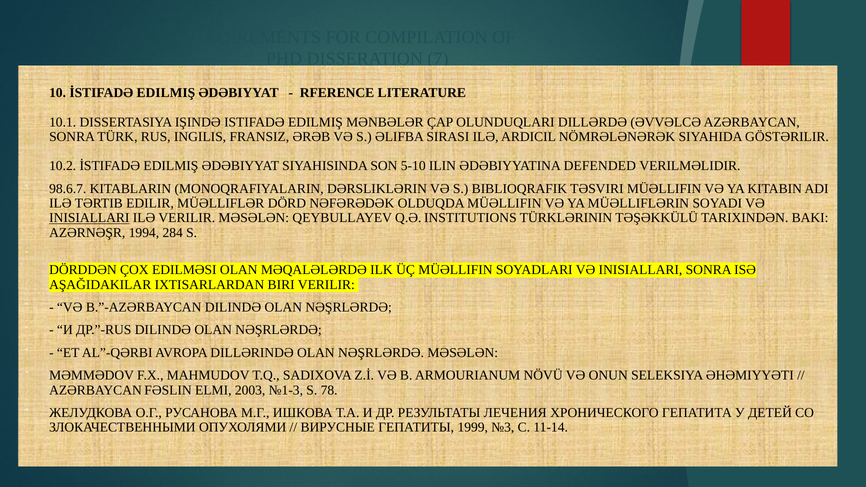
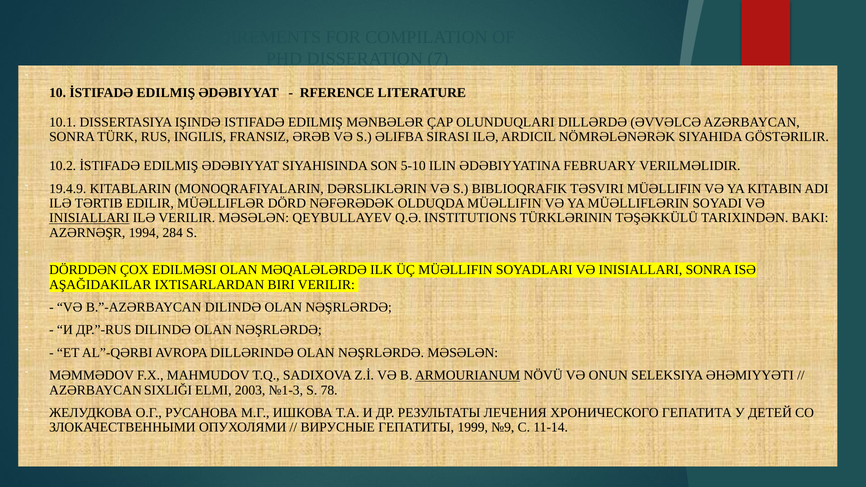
DEFENDED: DEFENDED -> FEBRUARY
98.6.7: 98.6.7 -> 19.4.9
ARMOURIANUM underline: none -> present
FƏSLIN: FƏSLIN -> SIXLIĞI
№3: №3 -> №9
